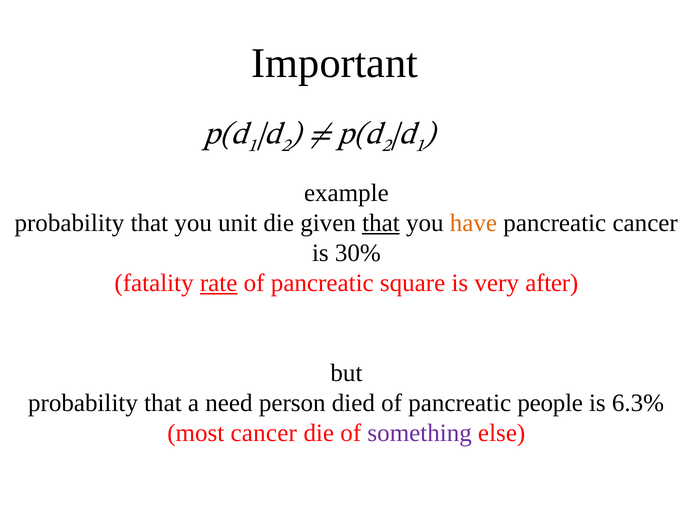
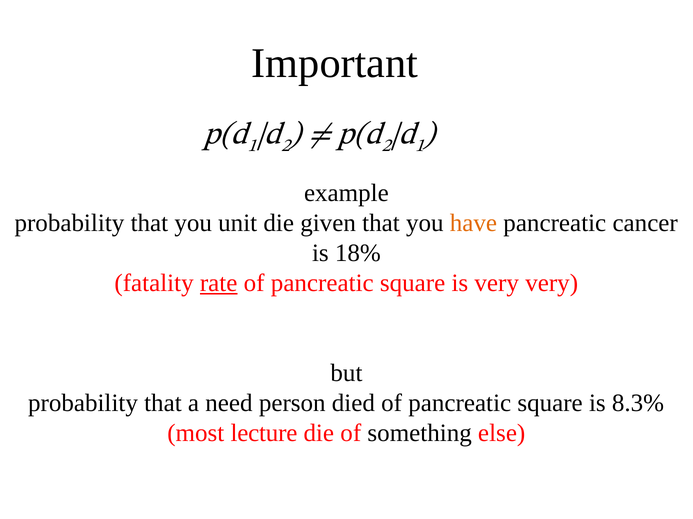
that at (381, 224) underline: present -> none
30%: 30% -> 18%
very after: after -> very
died of pancreatic people: people -> square
6.3%: 6.3% -> 8.3%
most cancer: cancer -> lecture
something colour: purple -> black
